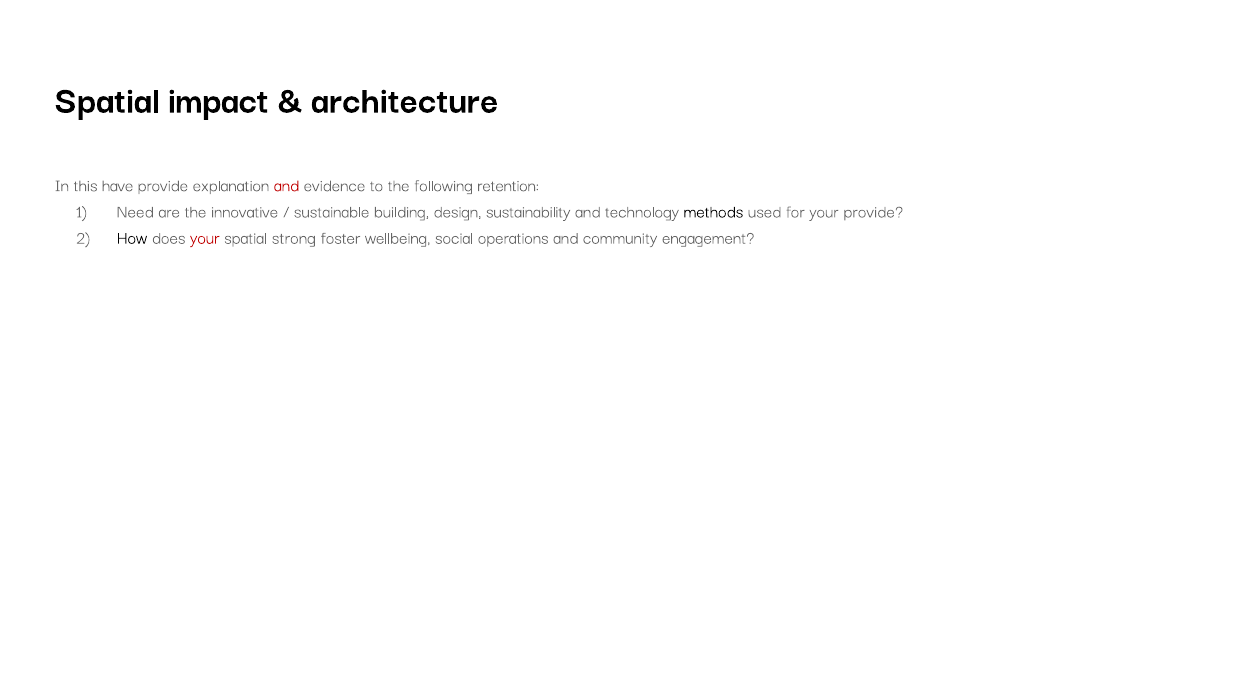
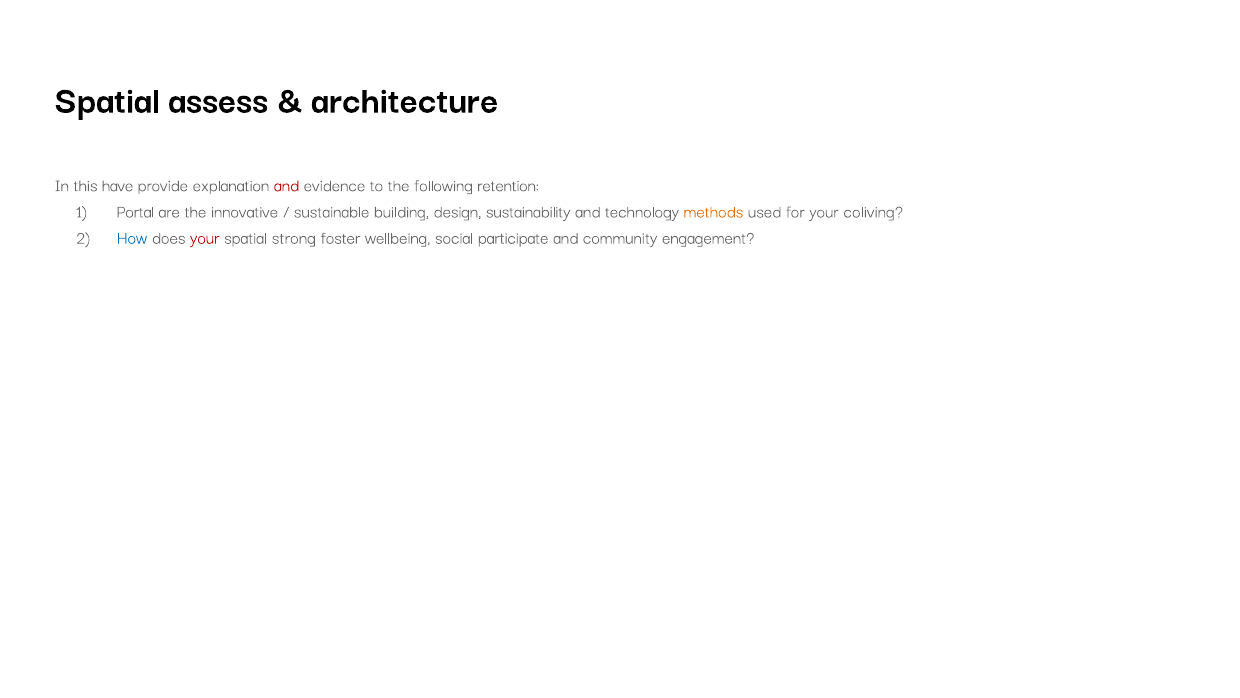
impact: impact -> assess
Need: Need -> Portal
methods colour: black -> orange
your provide: provide -> coliving
How colour: black -> blue
operations: operations -> participate
